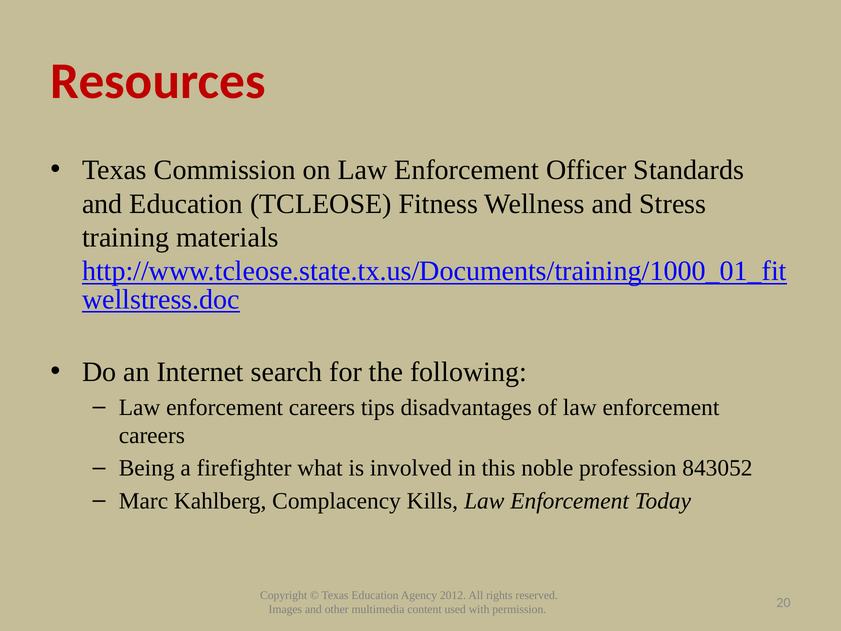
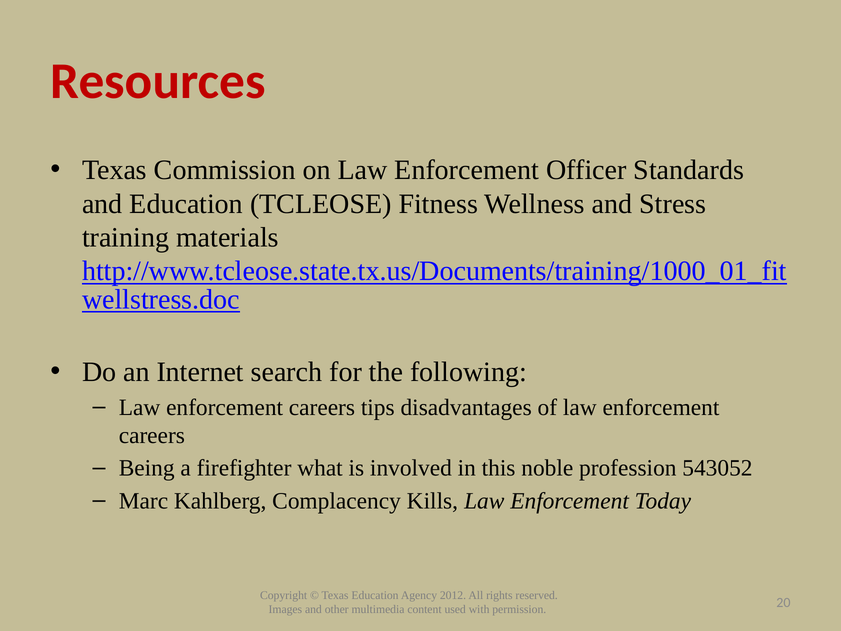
843052: 843052 -> 543052
